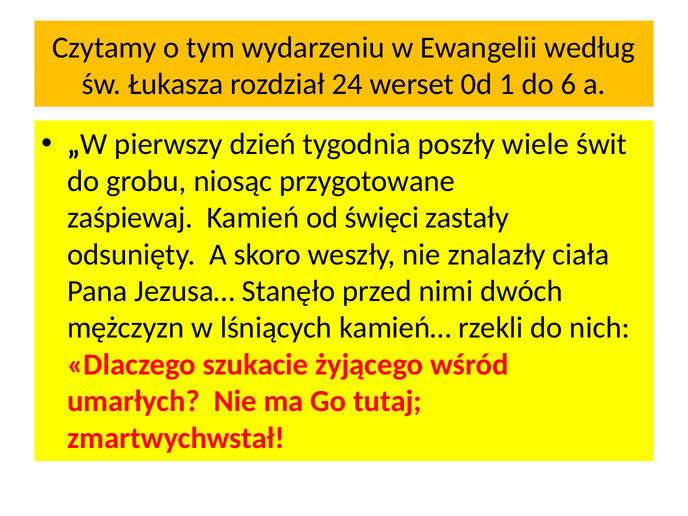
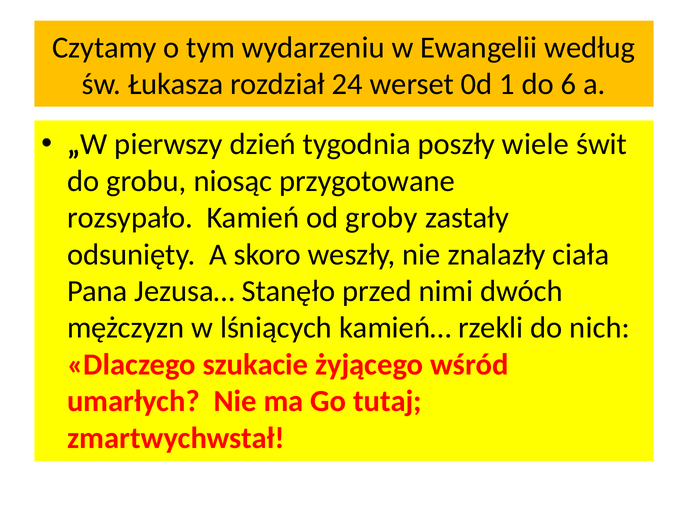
zaśpiewaj: zaśpiewaj -> rozsypało
święci: święci -> groby
